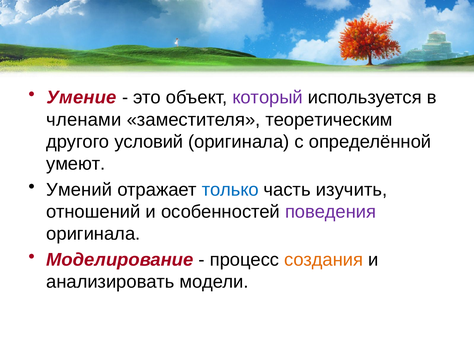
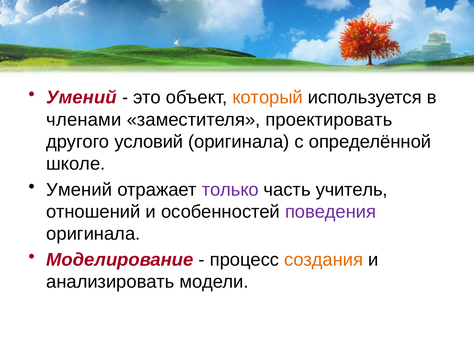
Умение at (82, 98): Умение -> Умений
который colour: purple -> orange
теоретическим: теоретическим -> проектировать
умеют: умеют -> школе
только colour: blue -> purple
изучить: изучить -> учитель
